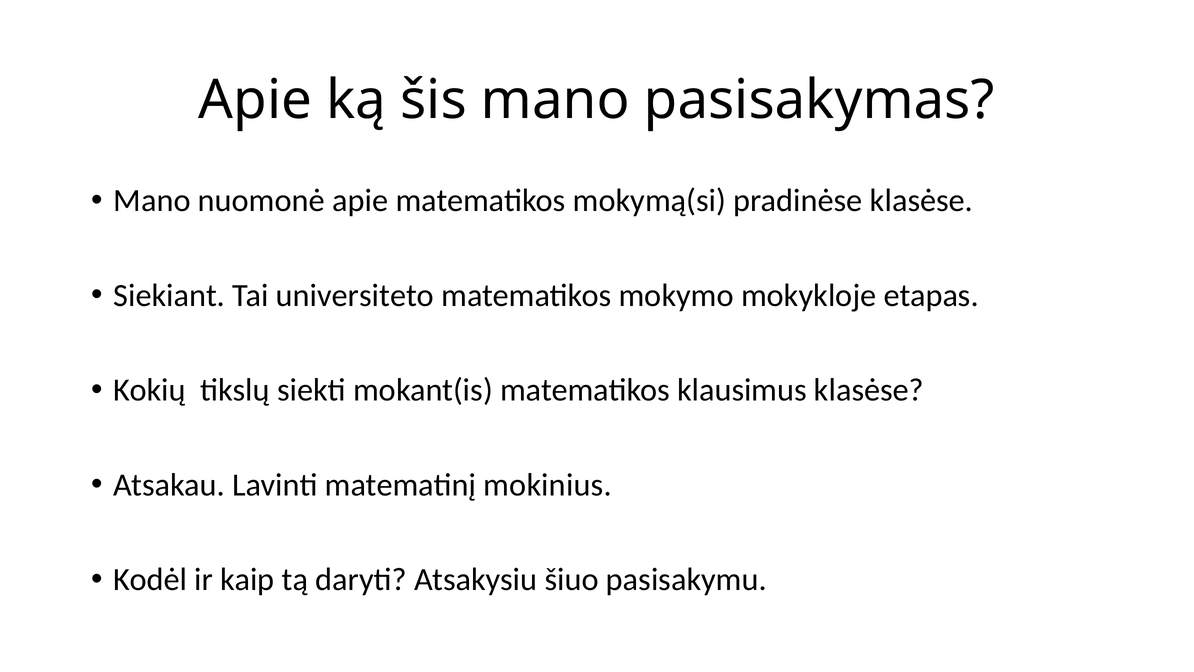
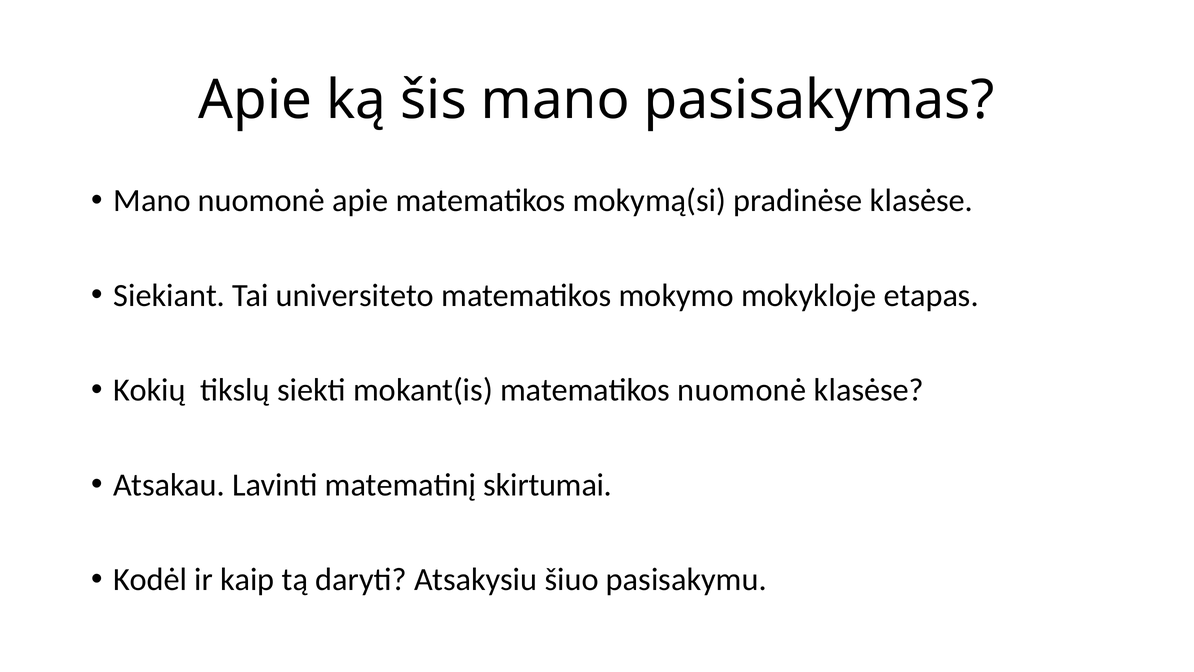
matematikos klausimus: klausimus -> nuomonė
mokinius: mokinius -> skirtumai
